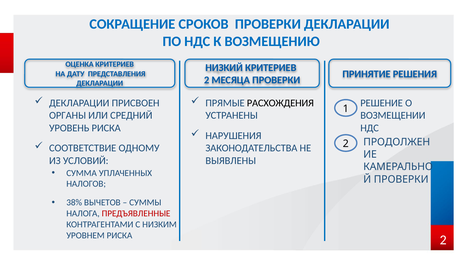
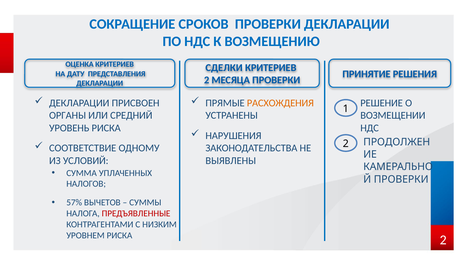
НИЗКИЙ: НИЗКИЙ -> СДЕЛКИ
РАСХОЖДЕНИЯ colour: black -> orange
38%: 38% -> 57%
